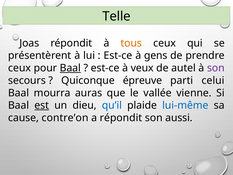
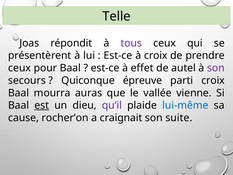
tous colour: orange -> purple
à gens: gens -> croix
Baal at (70, 68) underline: present -> none
veux: veux -> effet
parti celui: celui -> croix
qu’il colour: blue -> purple
contre’on: contre’on -> rocher’on
a répondit: répondit -> craignait
aussi: aussi -> suite
